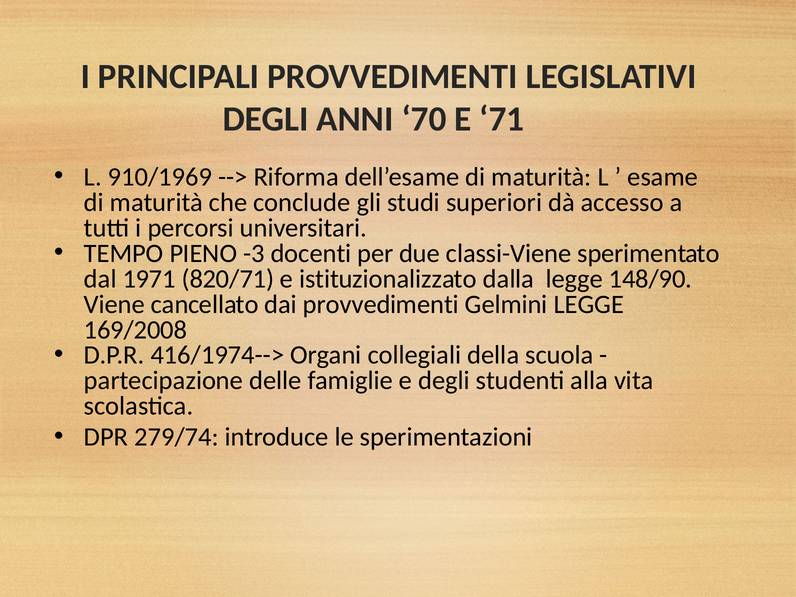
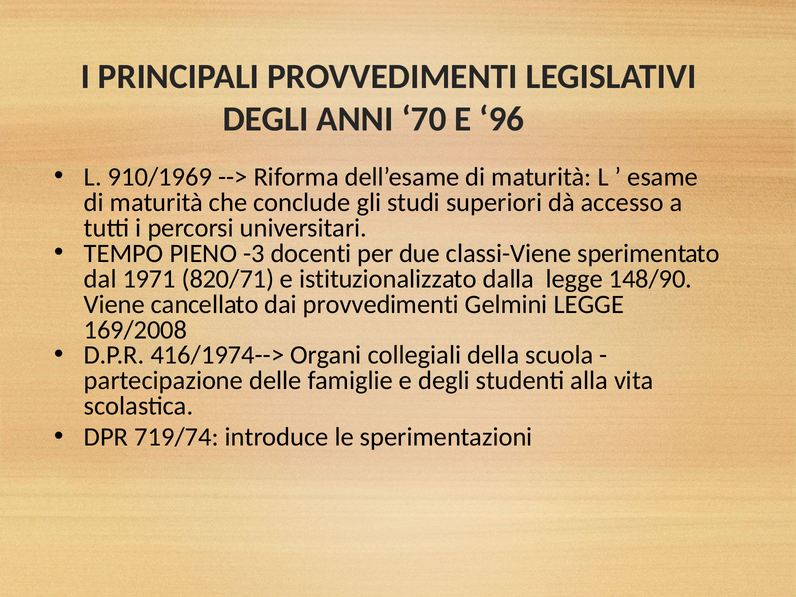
71: 71 -> 96
279/74: 279/74 -> 719/74
